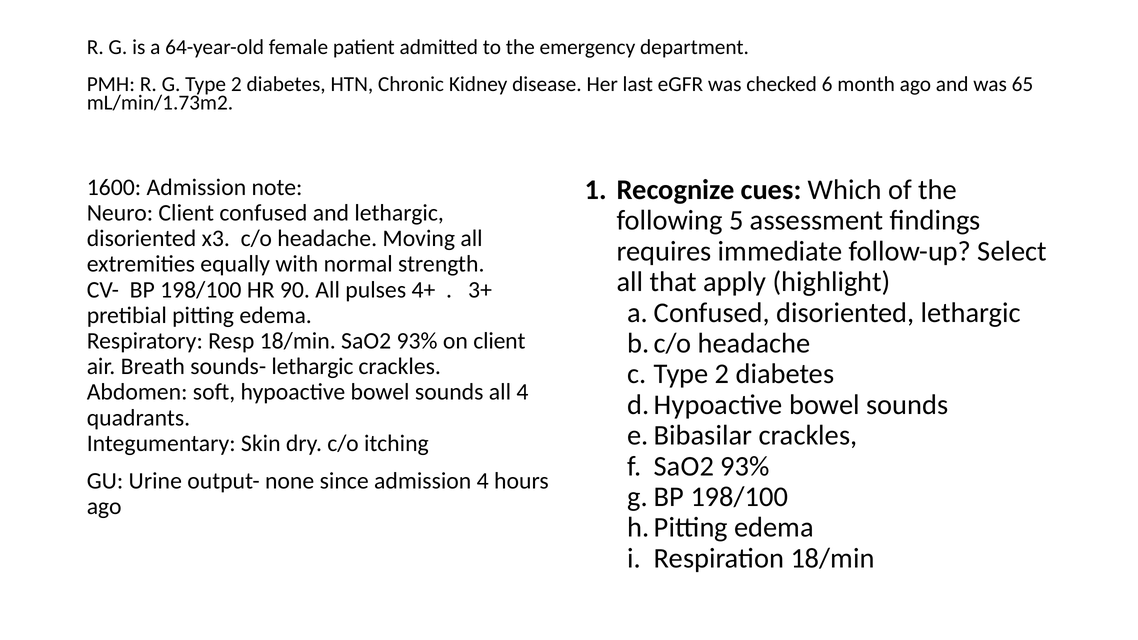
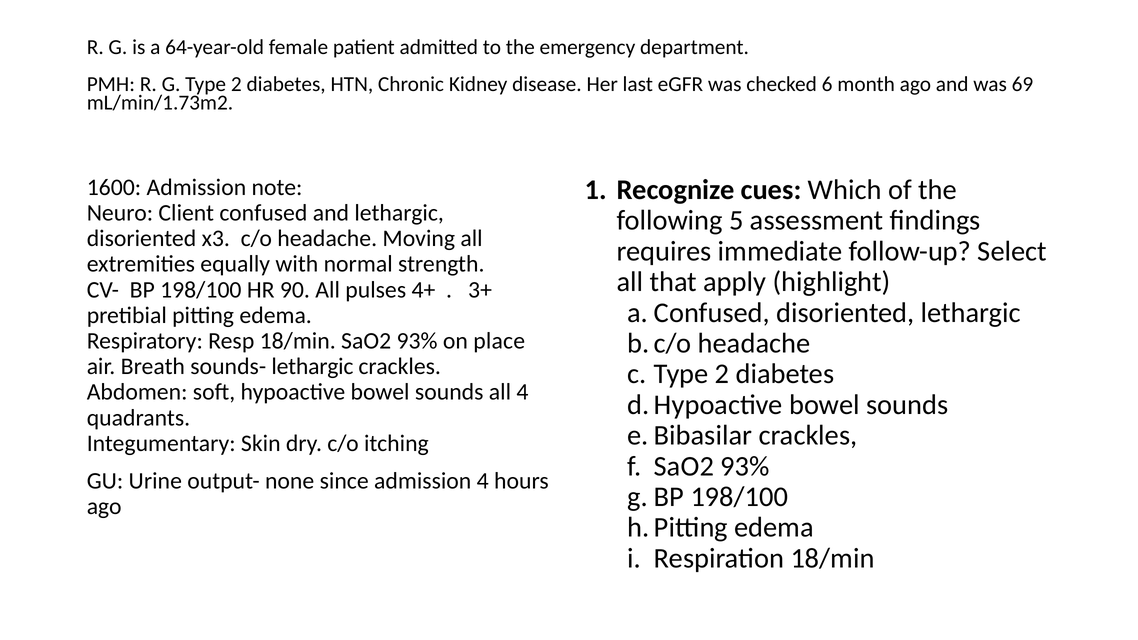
65: 65 -> 69
on client: client -> place
